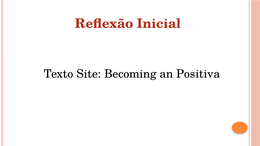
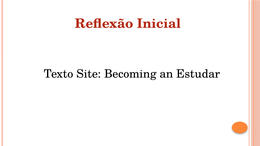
Positiva: Positiva -> Estudar
